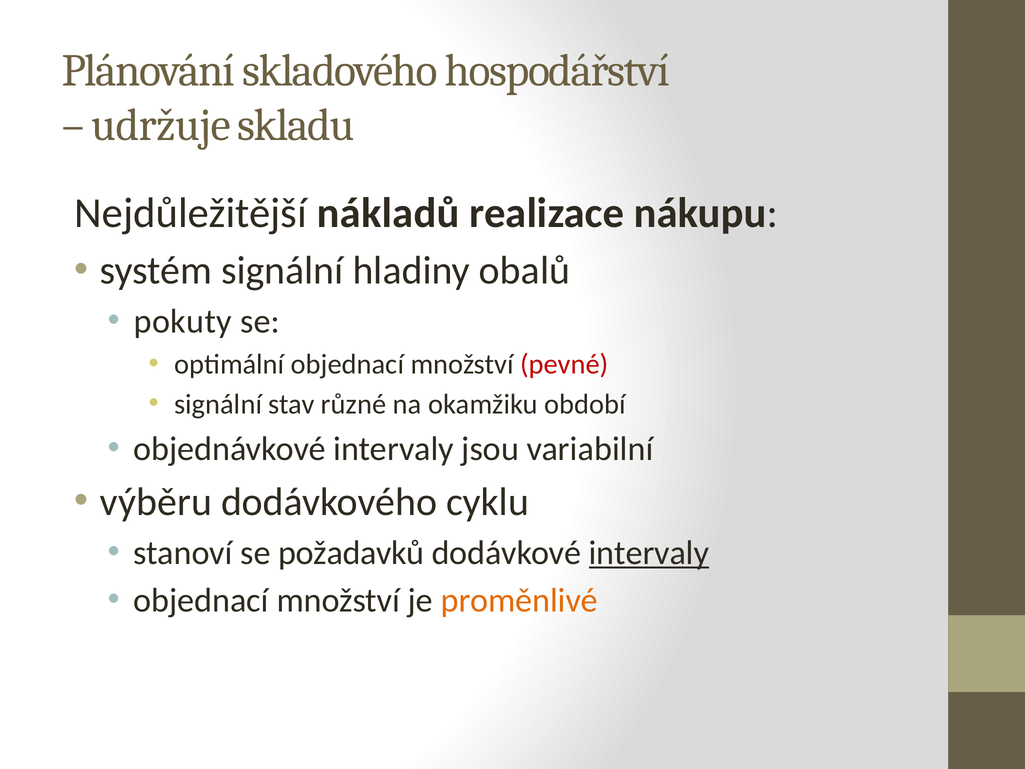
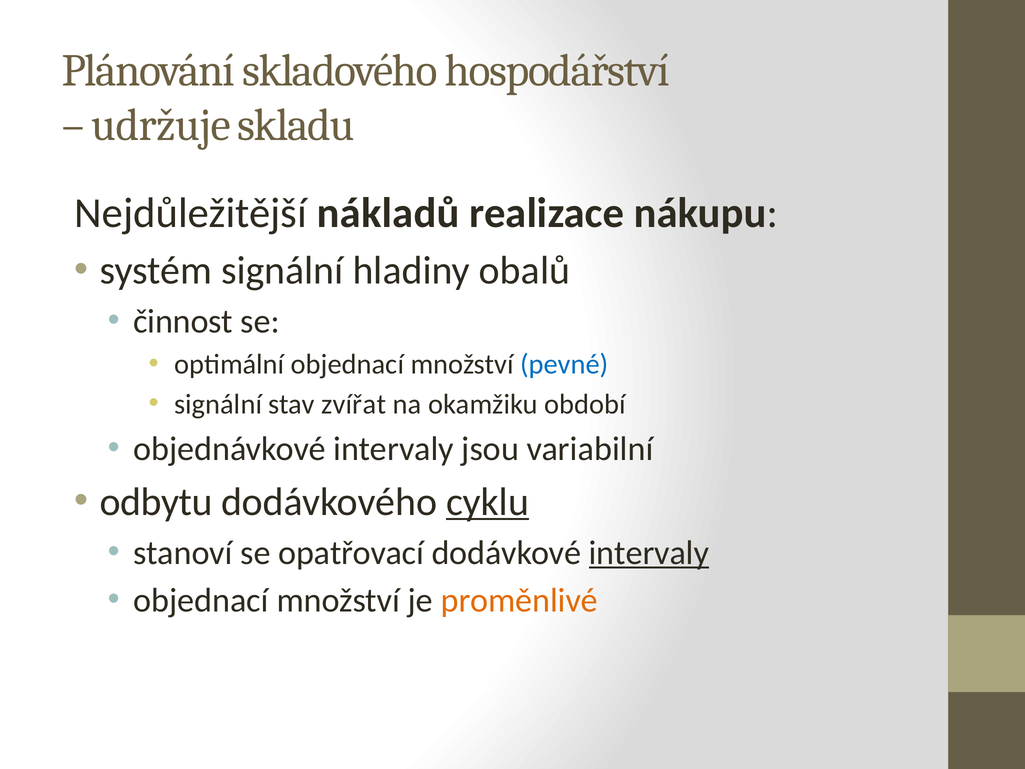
pokuty: pokuty -> činnost
pevné colour: red -> blue
různé: různé -> zvířat
výběru: výběru -> odbytu
cyklu underline: none -> present
požadavků: požadavků -> opatřovací
